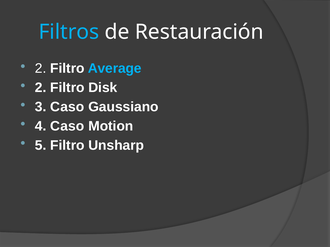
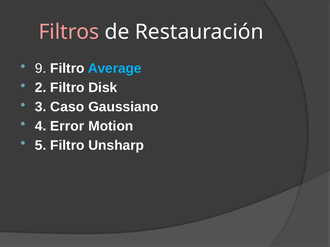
Filtros colour: light blue -> pink
2 at (41, 69): 2 -> 9
4 Caso: Caso -> Error
